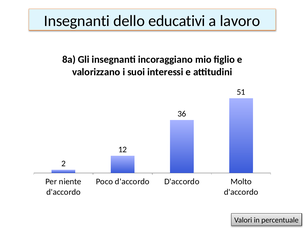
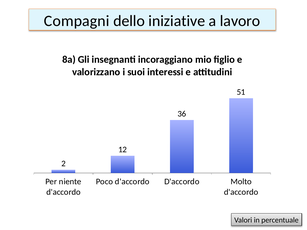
Insegnanti at (77, 21): Insegnanti -> Compagni
educativi: educativi -> iniziative
